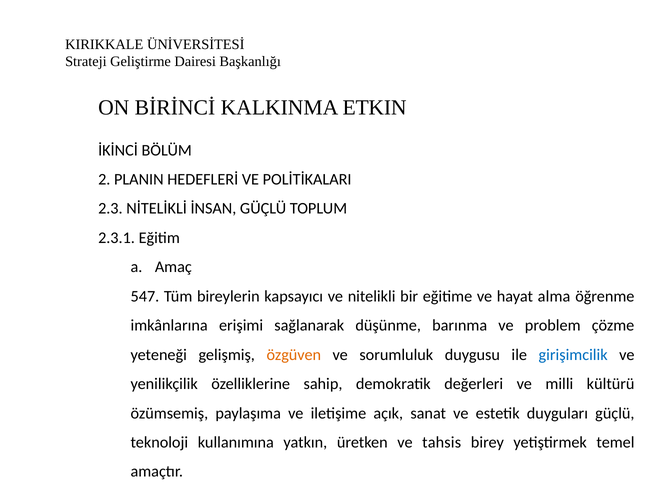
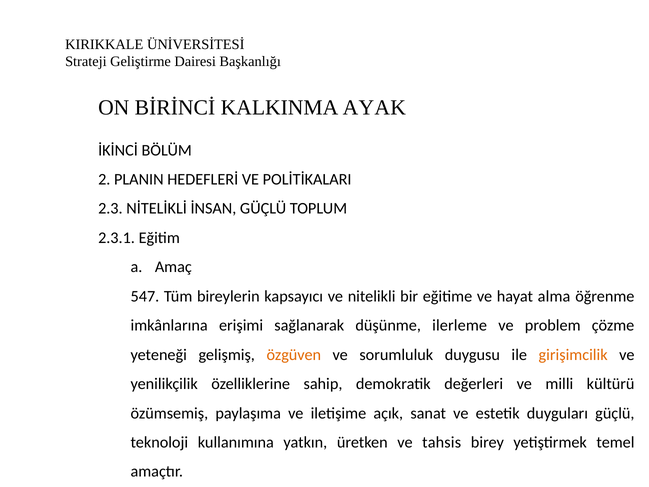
ETKIN: ETKIN -> AYAK
barınma: barınma -> ilerleme
girişimcilik colour: blue -> orange
